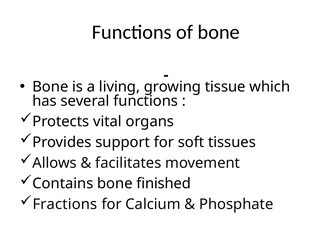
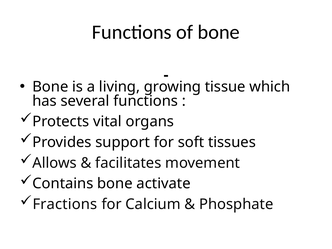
finished: finished -> activate
